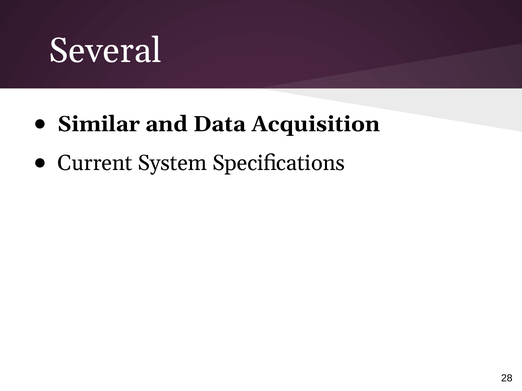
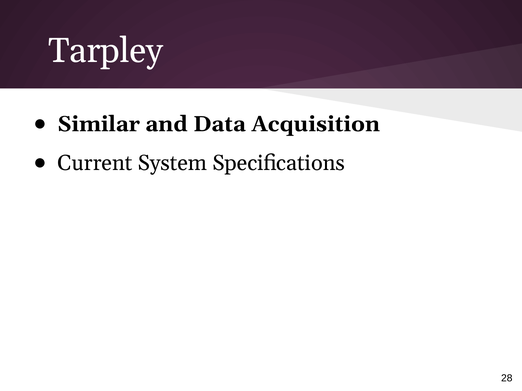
Several: Several -> Tarpley
